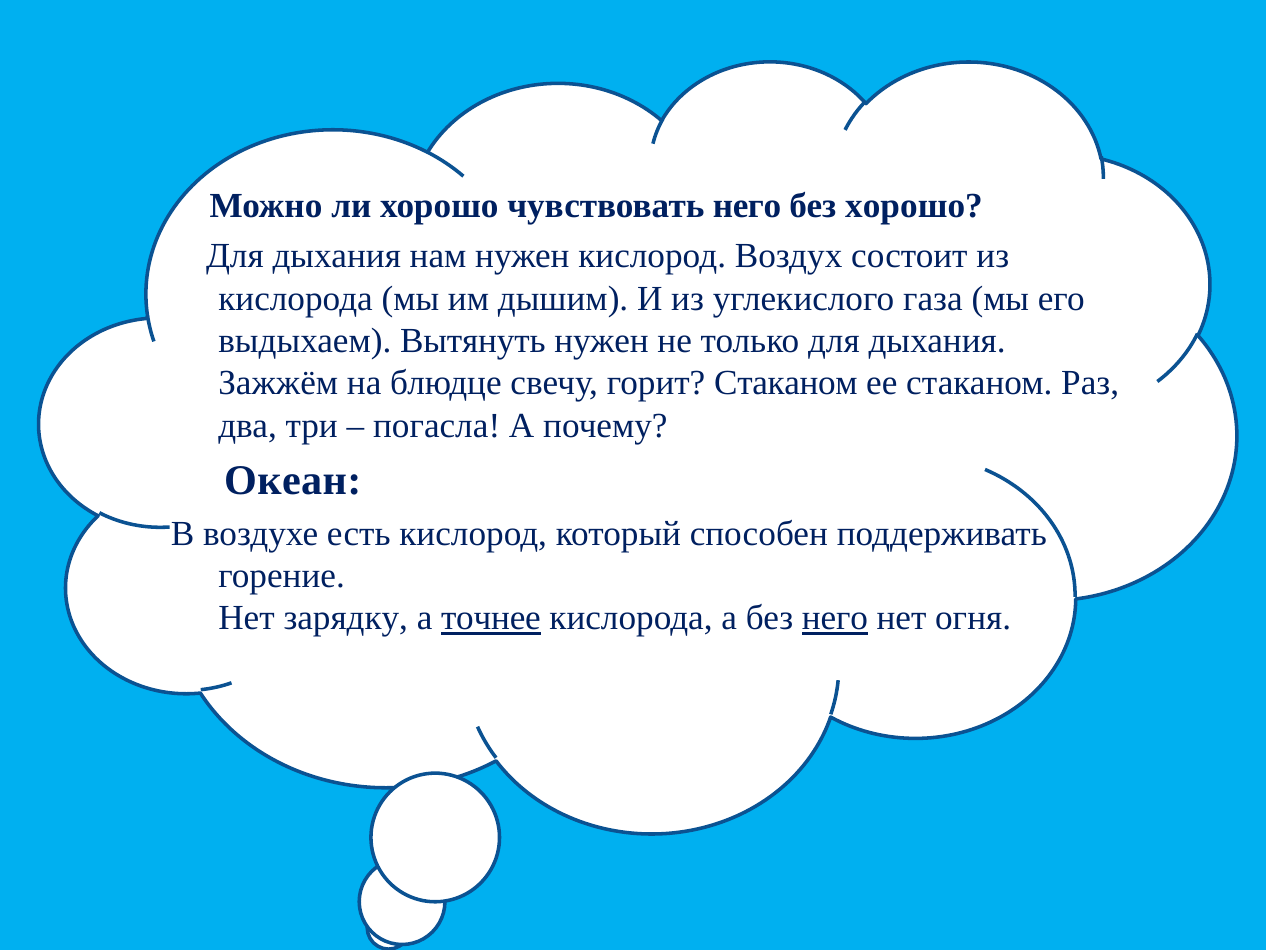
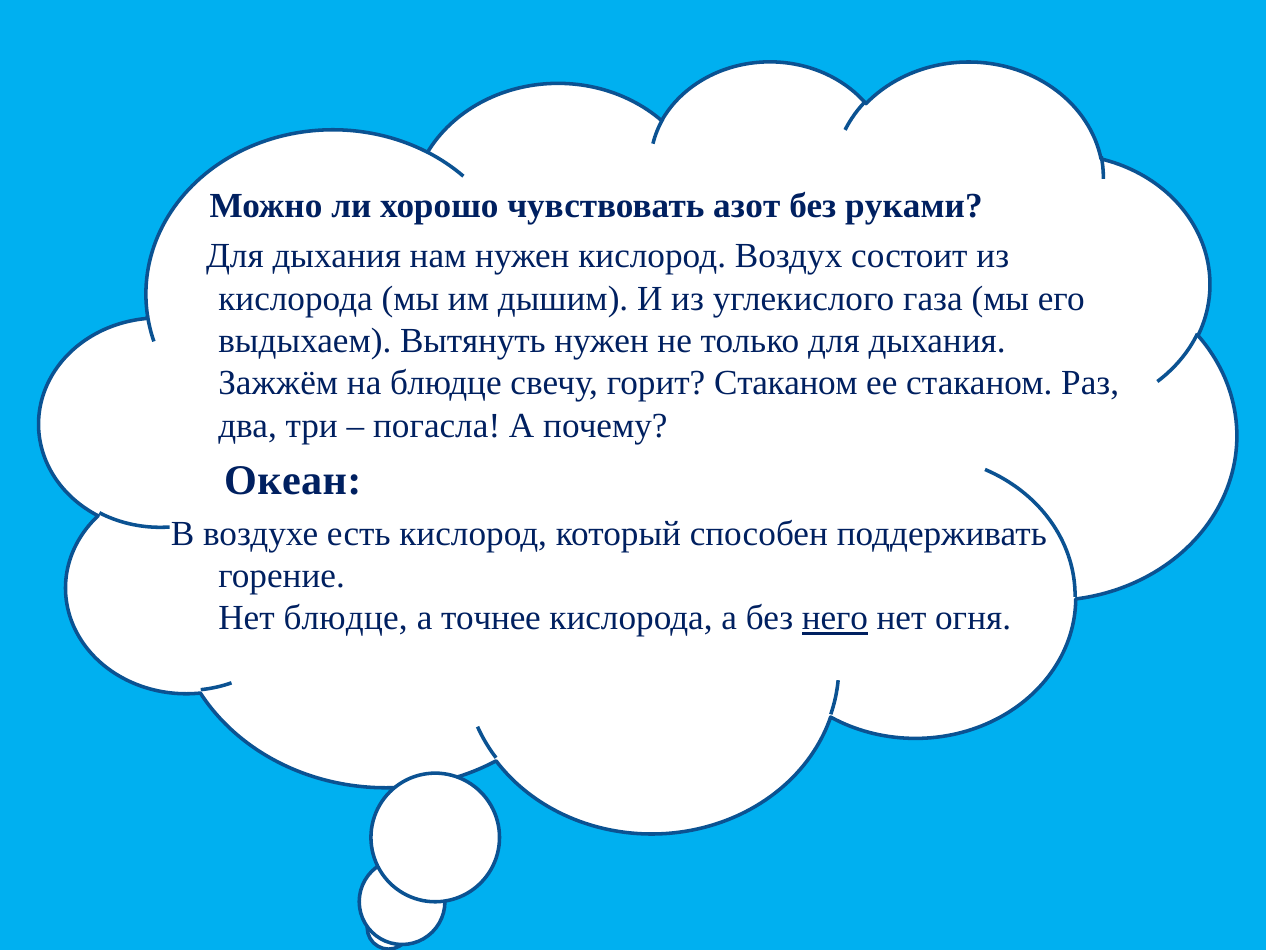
чувствовать него: него -> азот
без хорошо: хорошо -> руками
Нет зарядку: зарядку -> блюдце
точнее underline: present -> none
